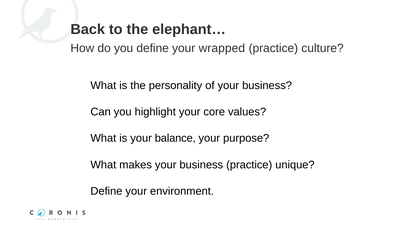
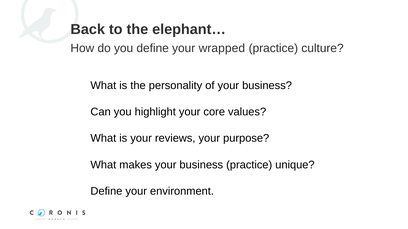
balance: balance -> reviews
